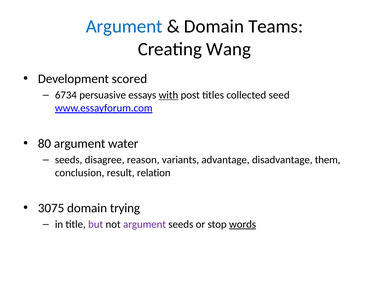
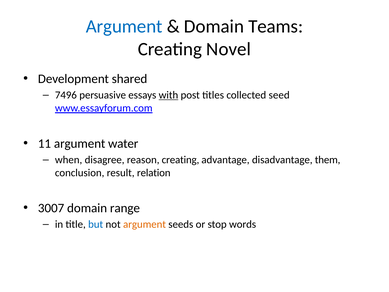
Wang: Wang -> Novel
scored: scored -> shared
6734: 6734 -> 7496
80: 80 -> 11
seeds at (69, 160): seeds -> when
reason variants: variants -> creating
3075: 3075 -> 3007
trying: trying -> range
but colour: purple -> blue
argument at (145, 224) colour: purple -> orange
words underline: present -> none
